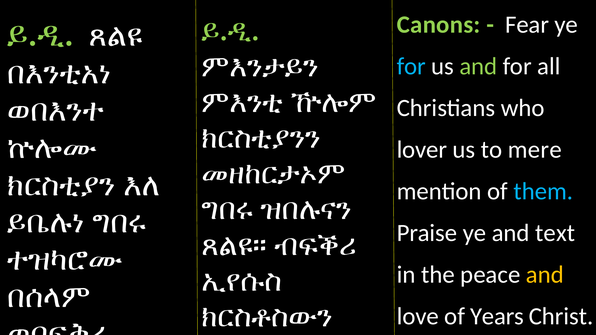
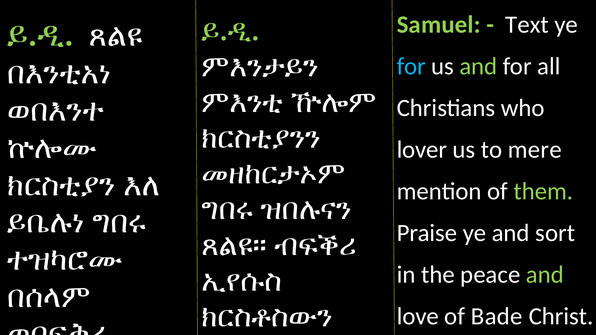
Canons: Canons -> Samuel
Fear: Fear -> Text
them colour: light blue -> light green
text: text -> sort
and at (545, 275) colour: yellow -> light green
Years: Years -> Bade
